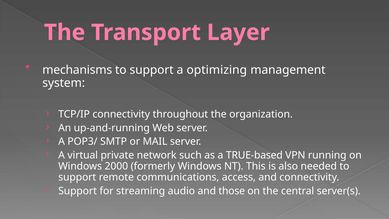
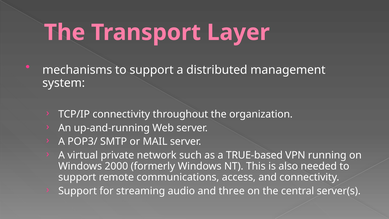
optimizing: optimizing -> distributed
those: those -> three
